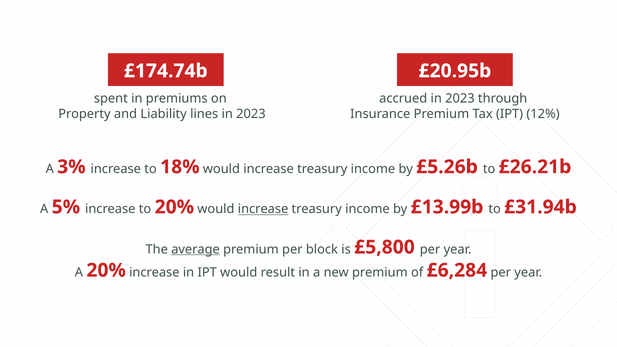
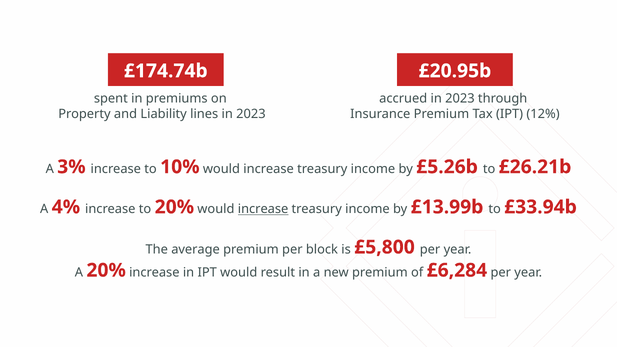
18%: 18% -> 10%
5%: 5% -> 4%
£31.94b: £31.94b -> £33.94b
average underline: present -> none
